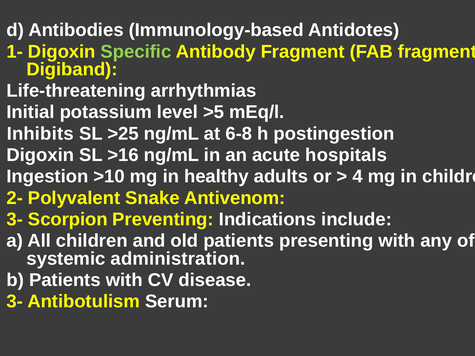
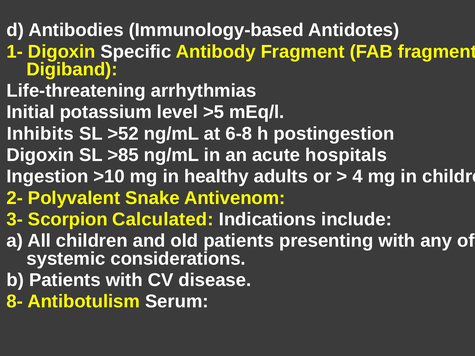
Specific colour: light green -> white
>25: >25 -> >52
>16: >16 -> >85
Preventing: Preventing -> Calculated
administration: administration -> considerations
3- at (15, 302): 3- -> 8-
